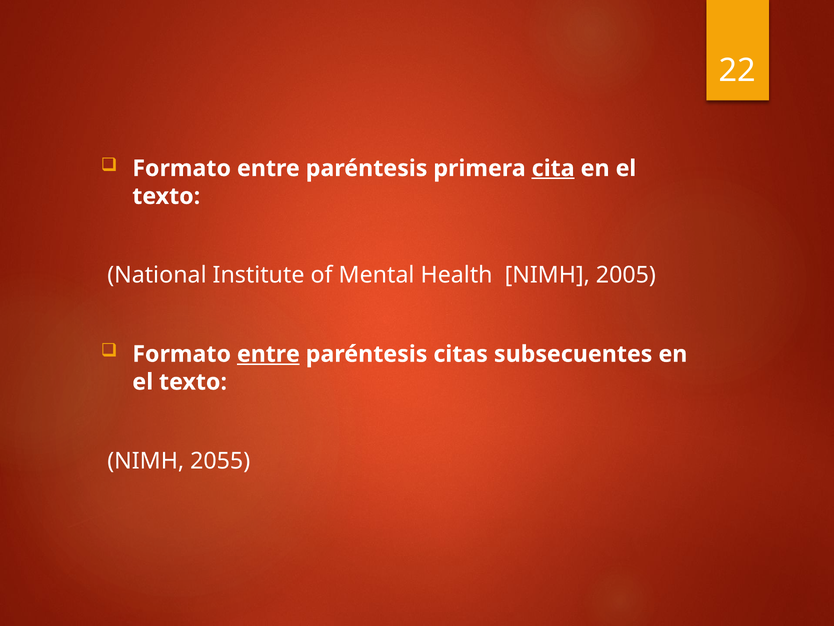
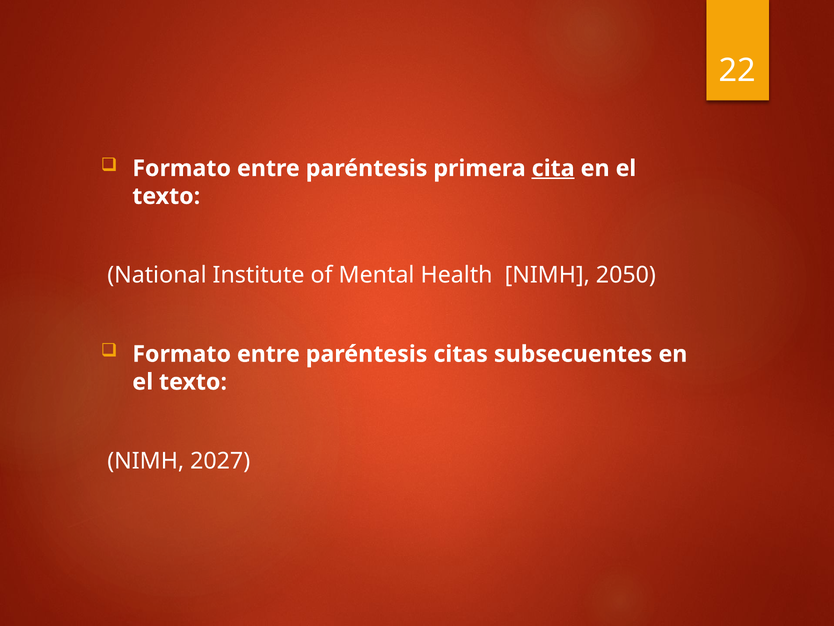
2005: 2005 -> 2050
entre at (268, 354) underline: present -> none
2055: 2055 -> 2027
